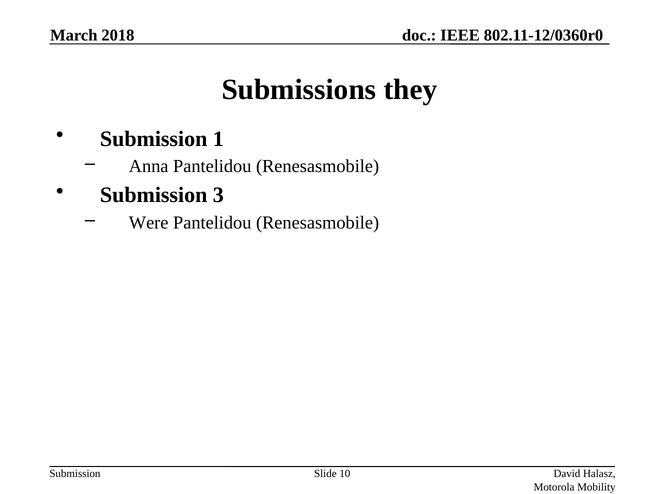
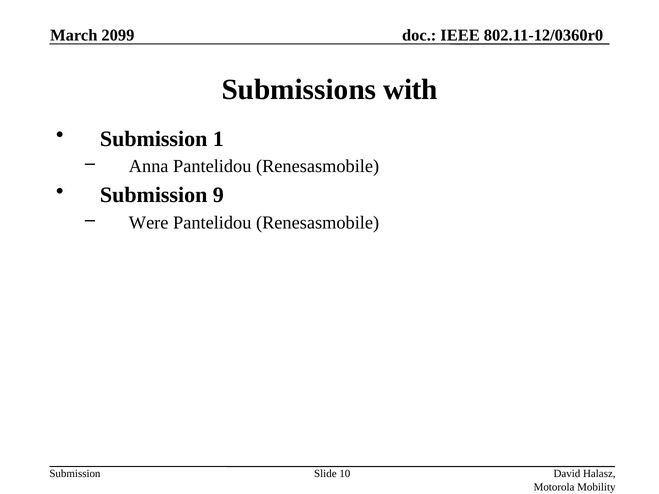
2018: 2018 -> 2099
they: they -> with
3: 3 -> 9
